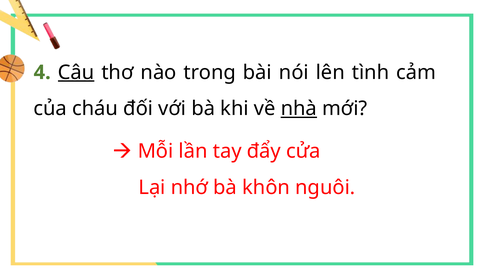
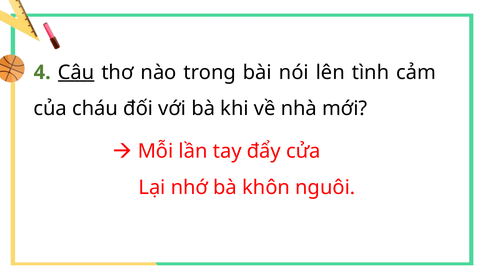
nhà underline: present -> none
